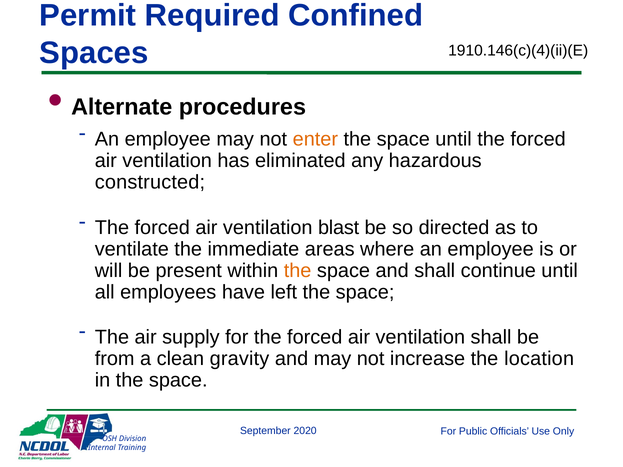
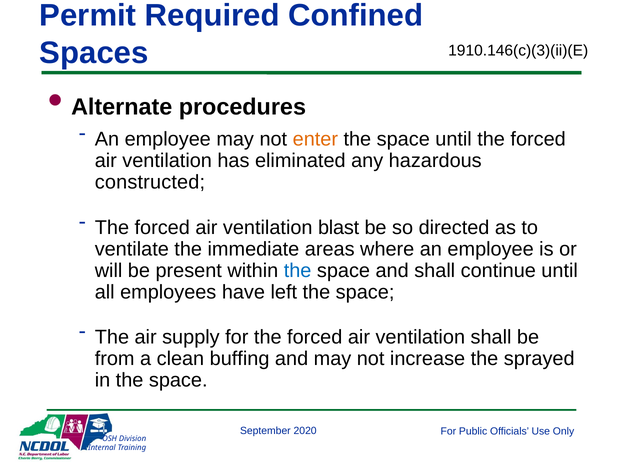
1910.146(c)(4)(ii)(E: 1910.146(c)(4)(ii)(E -> 1910.146(c)(3)(ii)(E
the at (298, 271) colour: orange -> blue
gravity: gravity -> buffing
location: location -> sprayed
